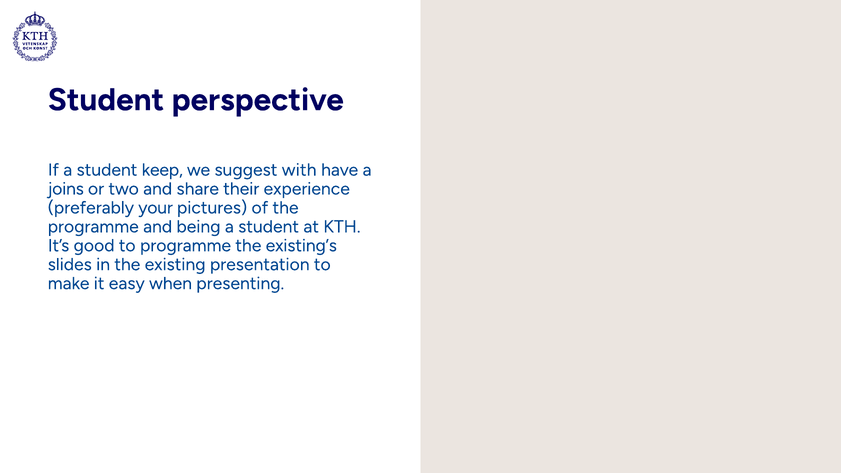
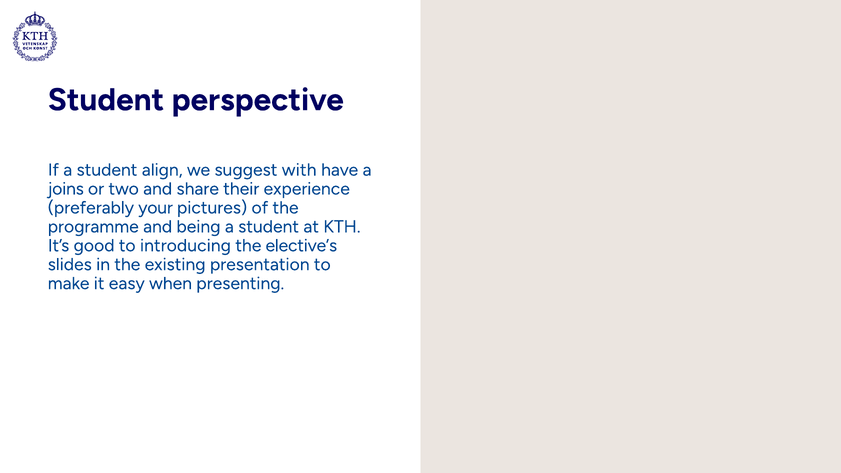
keep: keep -> align
to programme: programme -> introducing
existing’s: existing’s -> elective’s
